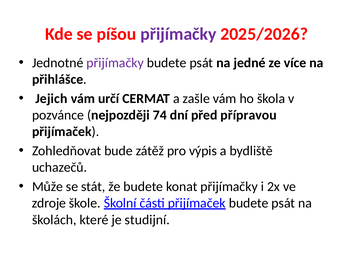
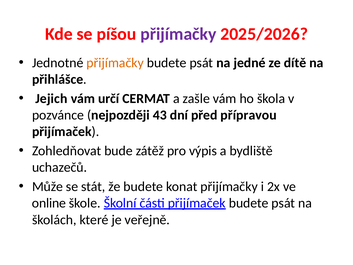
přijímačky at (115, 63) colour: purple -> orange
více: více -> dítě
74: 74 -> 43
zdroje: zdroje -> online
studijní: studijní -> veřejně
